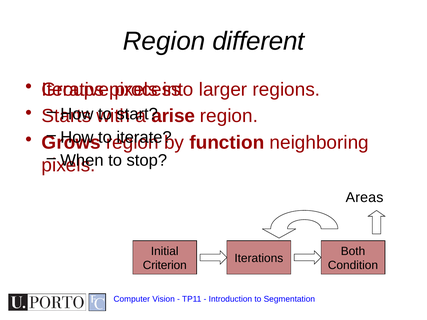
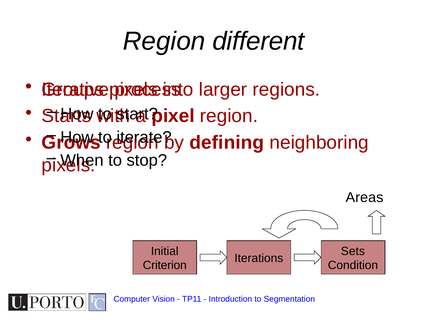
arise: arise -> pixel
function: function -> defining
Both: Both -> Sets
